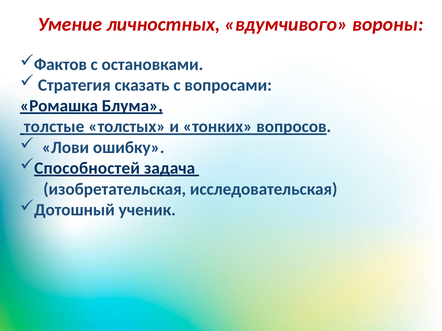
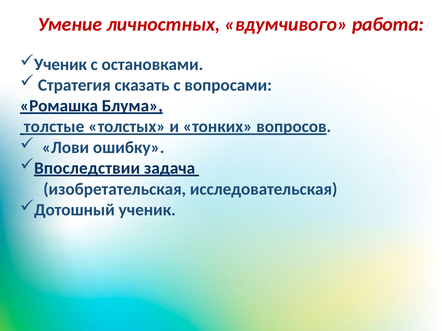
вороны: вороны -> работа
Фактов at (60, 65): Фактов -> Ученик
Способностей: Способностей -> Впоследствии
